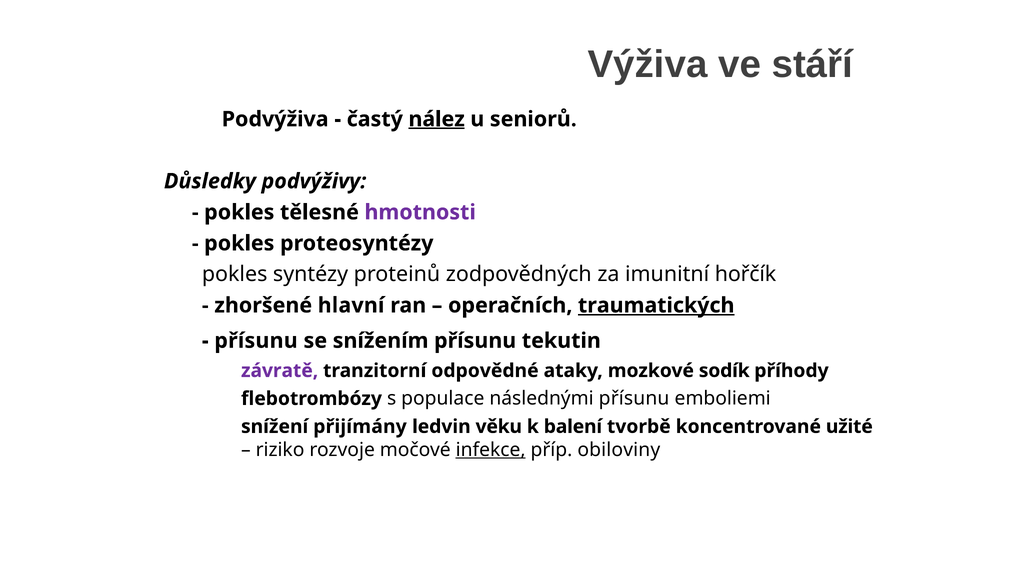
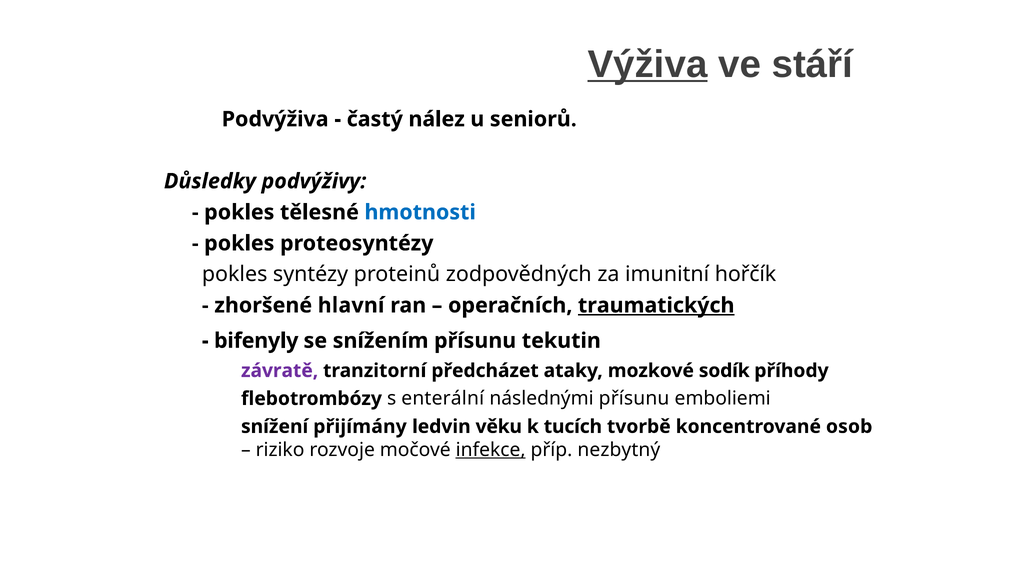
Výživa underline: none -> present
nález underline: present -> none
hmotnosti colour: purple -> blue
přísunu at (256, 341): přísunu -> bifenyly
odpovědné: odpovědné -> předcházet
populace: populace -> enterální
balení: balení -> tucích
užité: užité -> osob
obiloviny: obiloviny -> nezbytný
